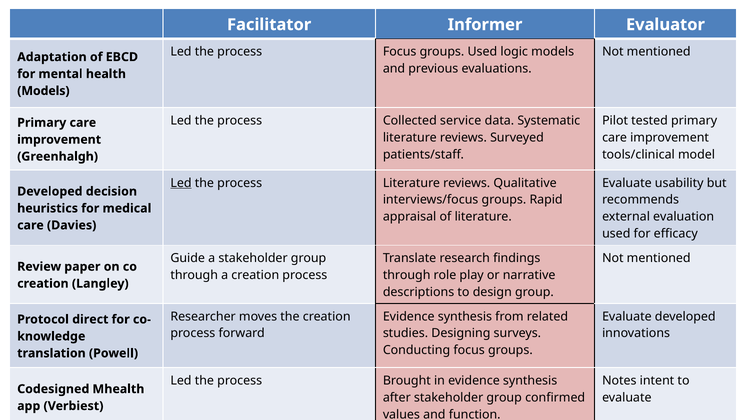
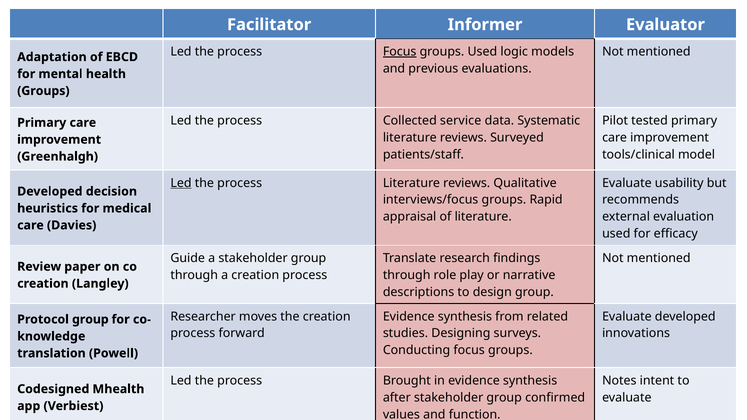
Focus at (400, 52) underline: none -> present
Models at (43, 91): Models -> Groups
Protocol direct: direct -> group
